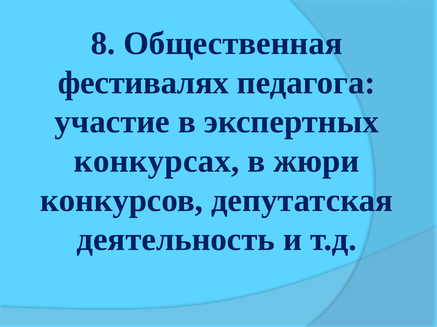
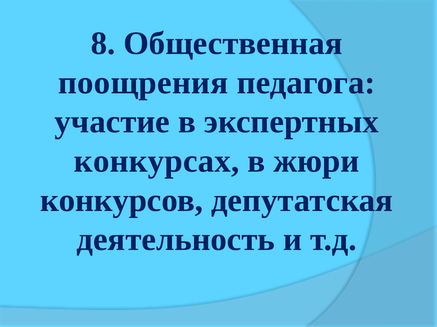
фестивалях: фестивалях -> поощрения
